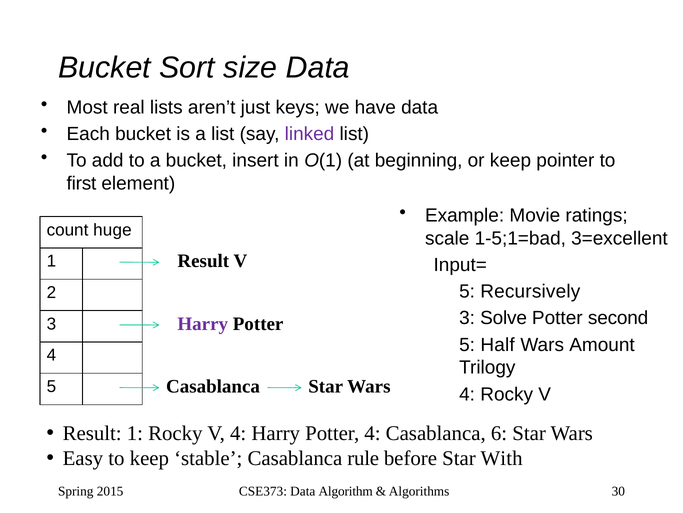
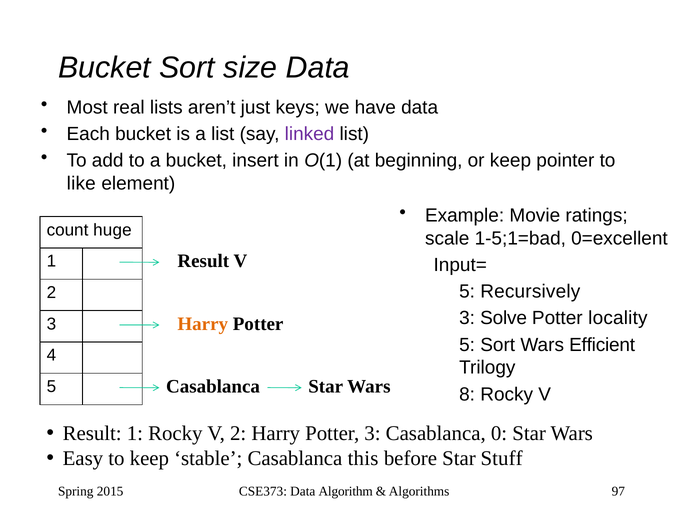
first: first -> like
3=excellent: 3=excellent -> 0=excellent
second: second -> locality
Harry at (203, 323) colour: purple -> orange
5 Half: Half -> Sort
Amount: Amount -> Efficient
4 at (467, 394): 4 -> 8
V 4: 4 -> 2
Potter 4: 4 -> 3
6: 6 -> 0
rule: rule -> this
With: With -> Stuff
30: 30 -> 97
